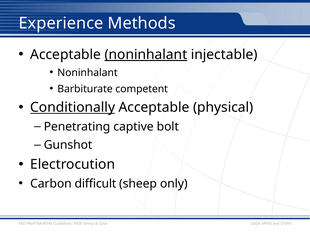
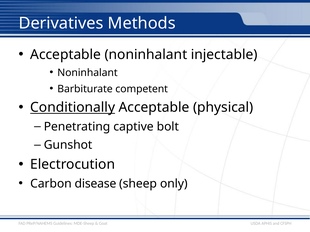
Experience: Experience -> Derivatives
noninhalant at (146, 55) underline: present -> none
difficult: difficult -> disease
